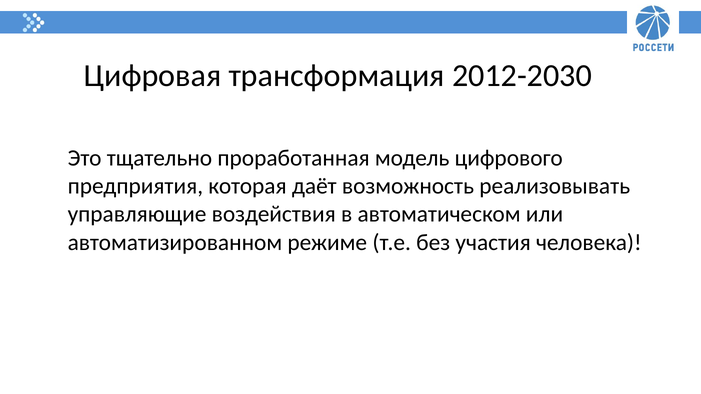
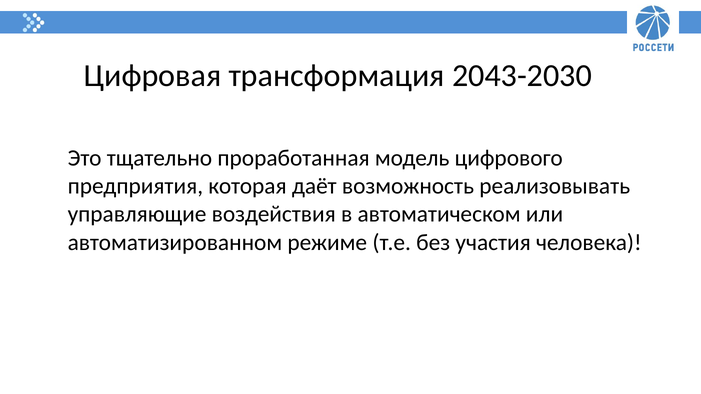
2012-2030: 2012-2030 -> 2043-2030
